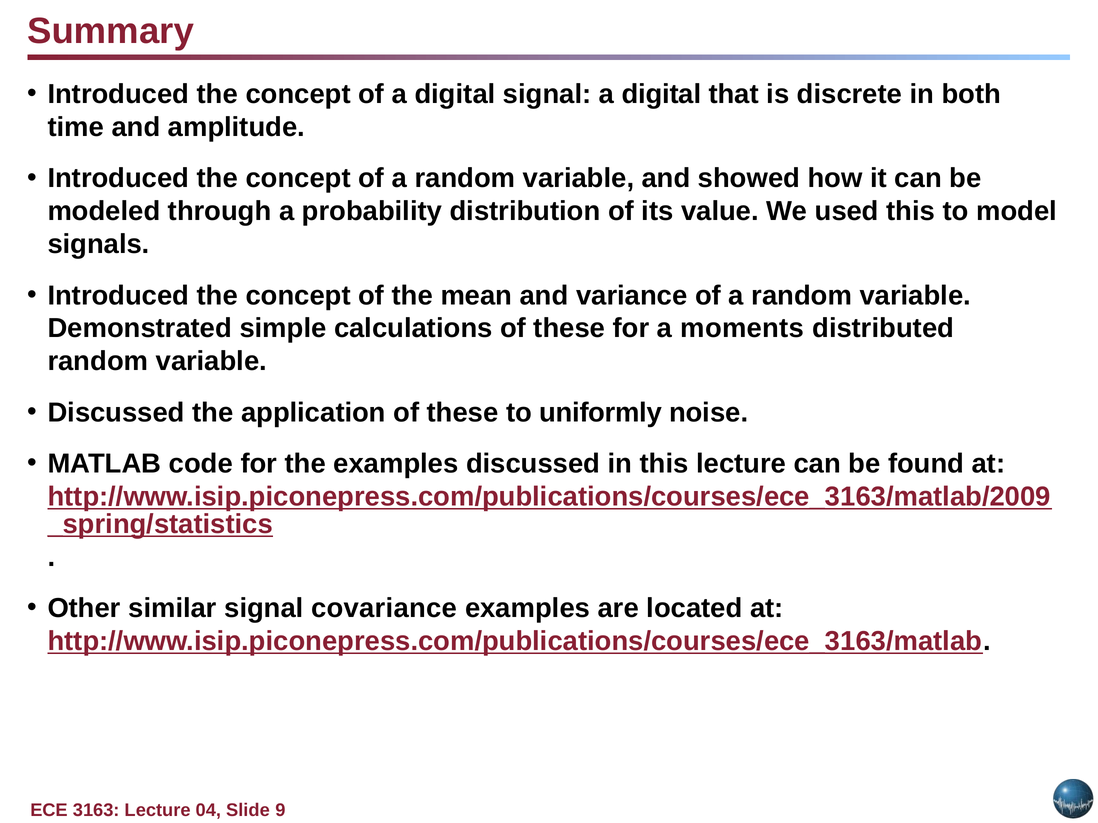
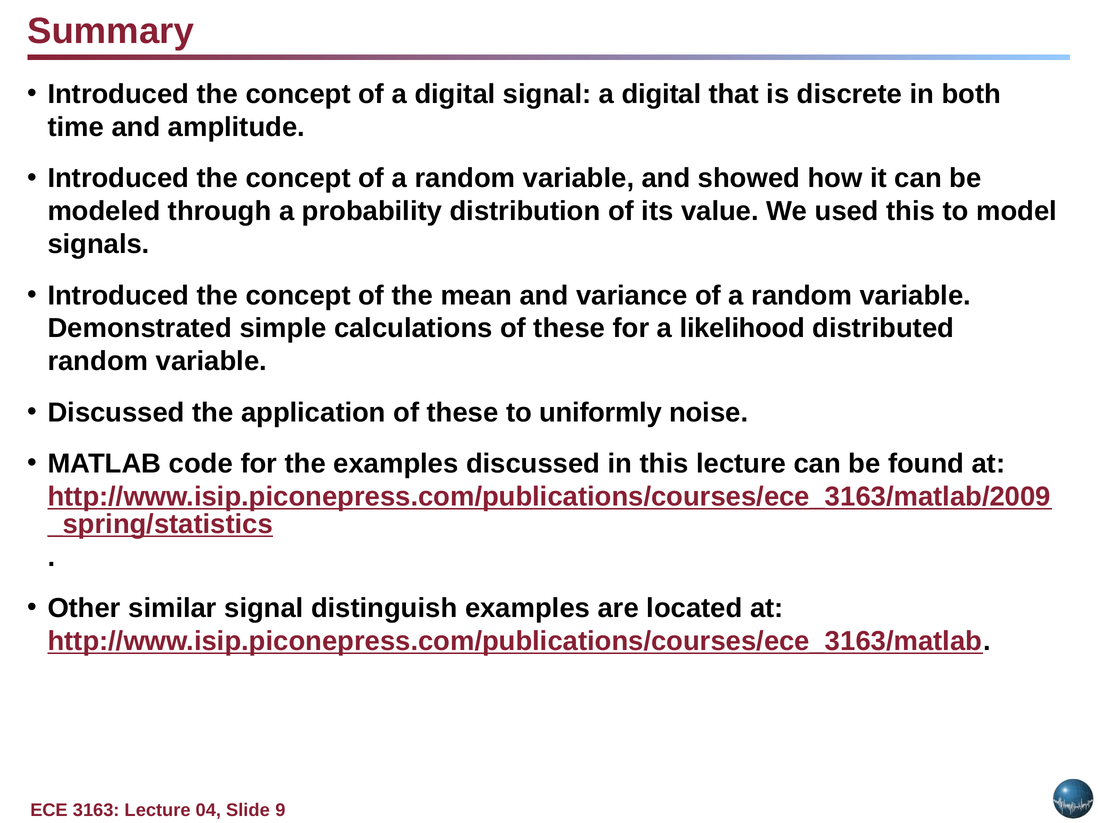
moments: moments -> likelihood
covariance: covariance -> distinguish
